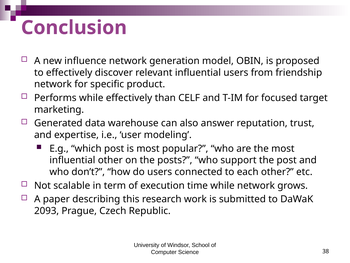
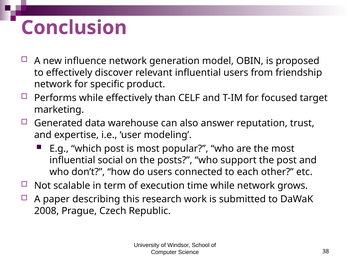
influential other: other -> social
2093: 2093 -> 2008
